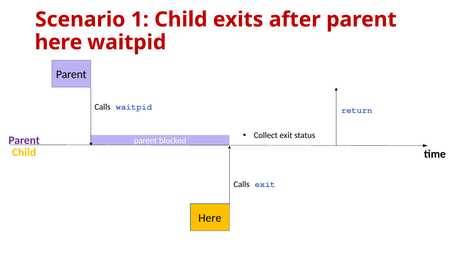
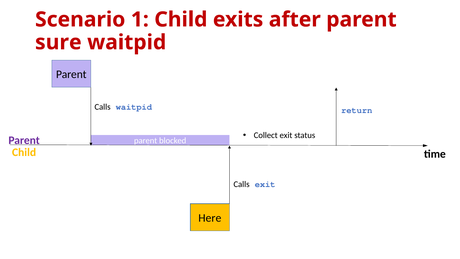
here at (58, 42): here -> sure
